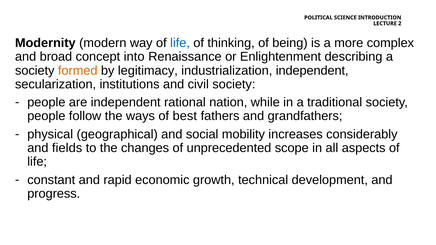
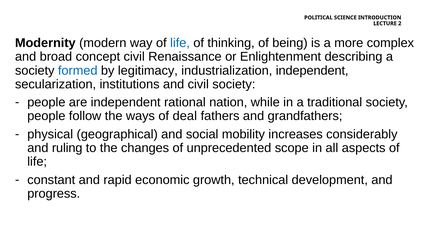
concept into: into -> civil
formed colour: orange -> blue
best: best -> deal
fields: fields -> ruling
